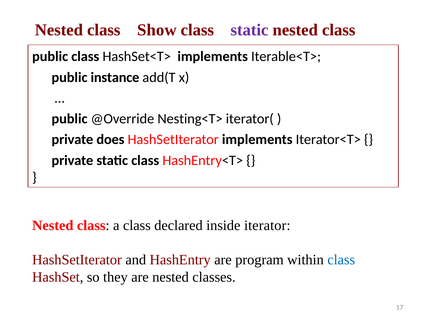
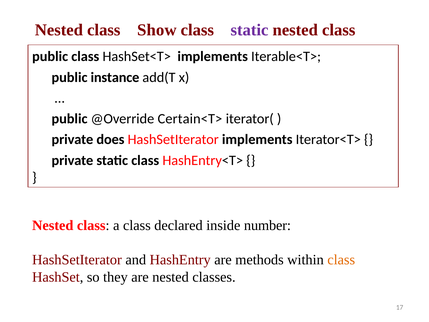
Nesting<T>: Nesting<T> -> Certain<T>
iterator: iterator -> number
program: program -> methods
class at (341, 260) colour: blue -> orange
